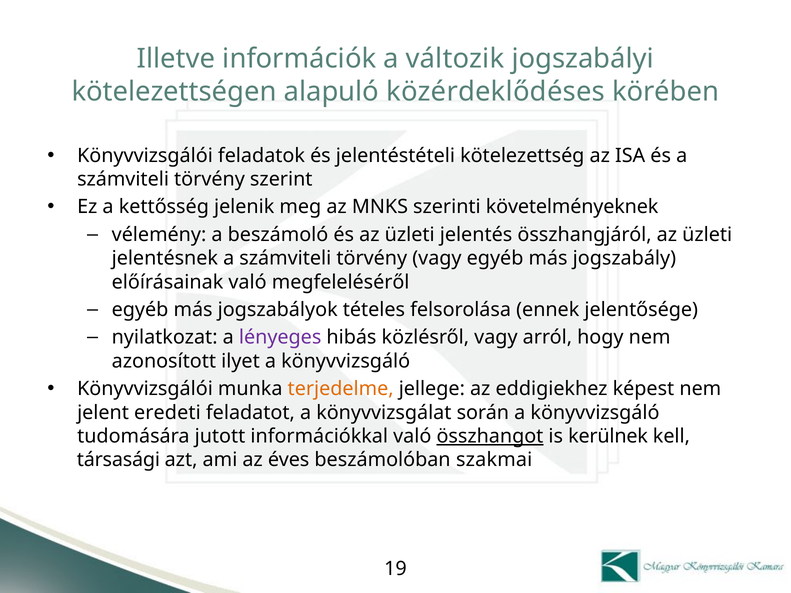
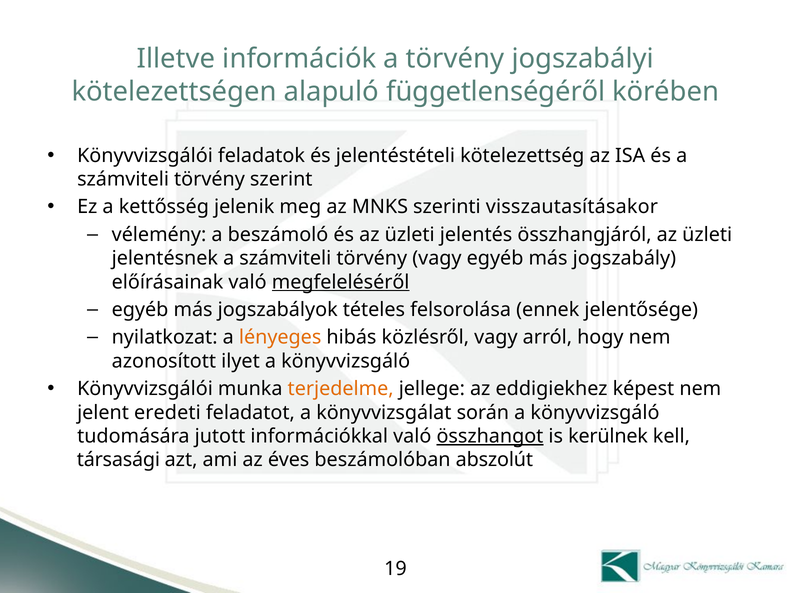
a változik: változik -> törvény
közérdeklődéses: közérdeklődéses -> függetlenségéről
követelményeknek: követelményeknek -> visszautasításakor
megfeleléséről underline: none -> present
lényeges colour: purple -> orange
szakmai: szakmai -> abszolút
